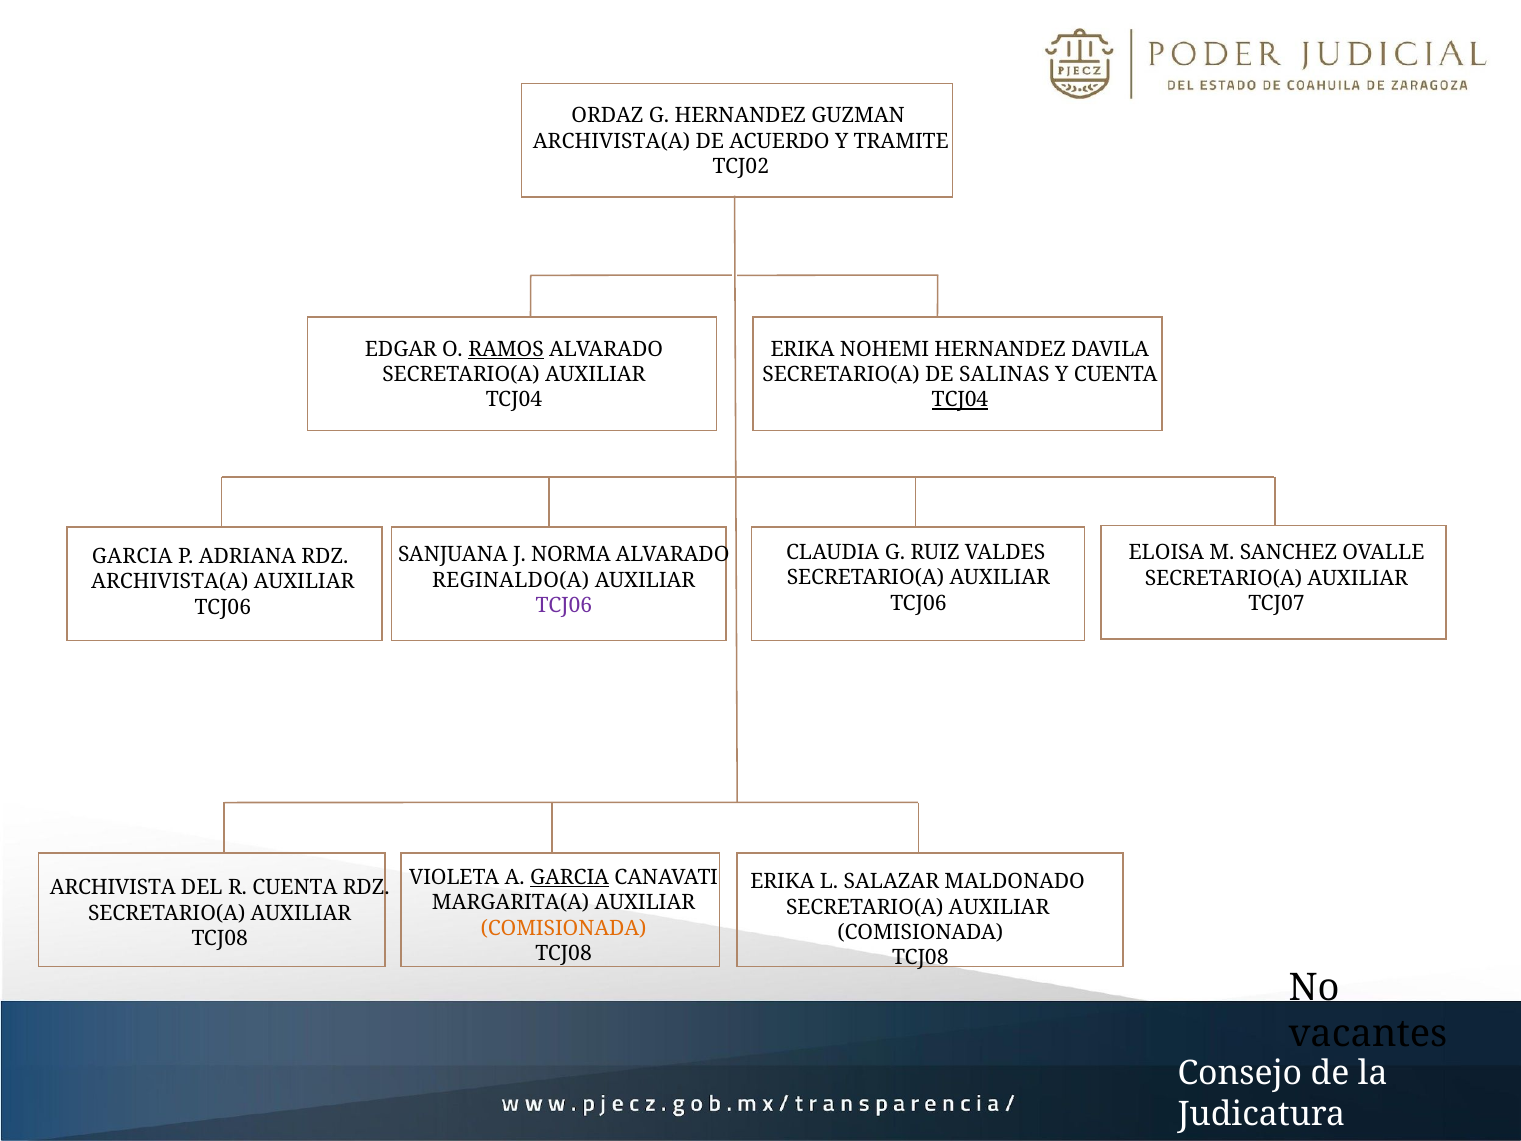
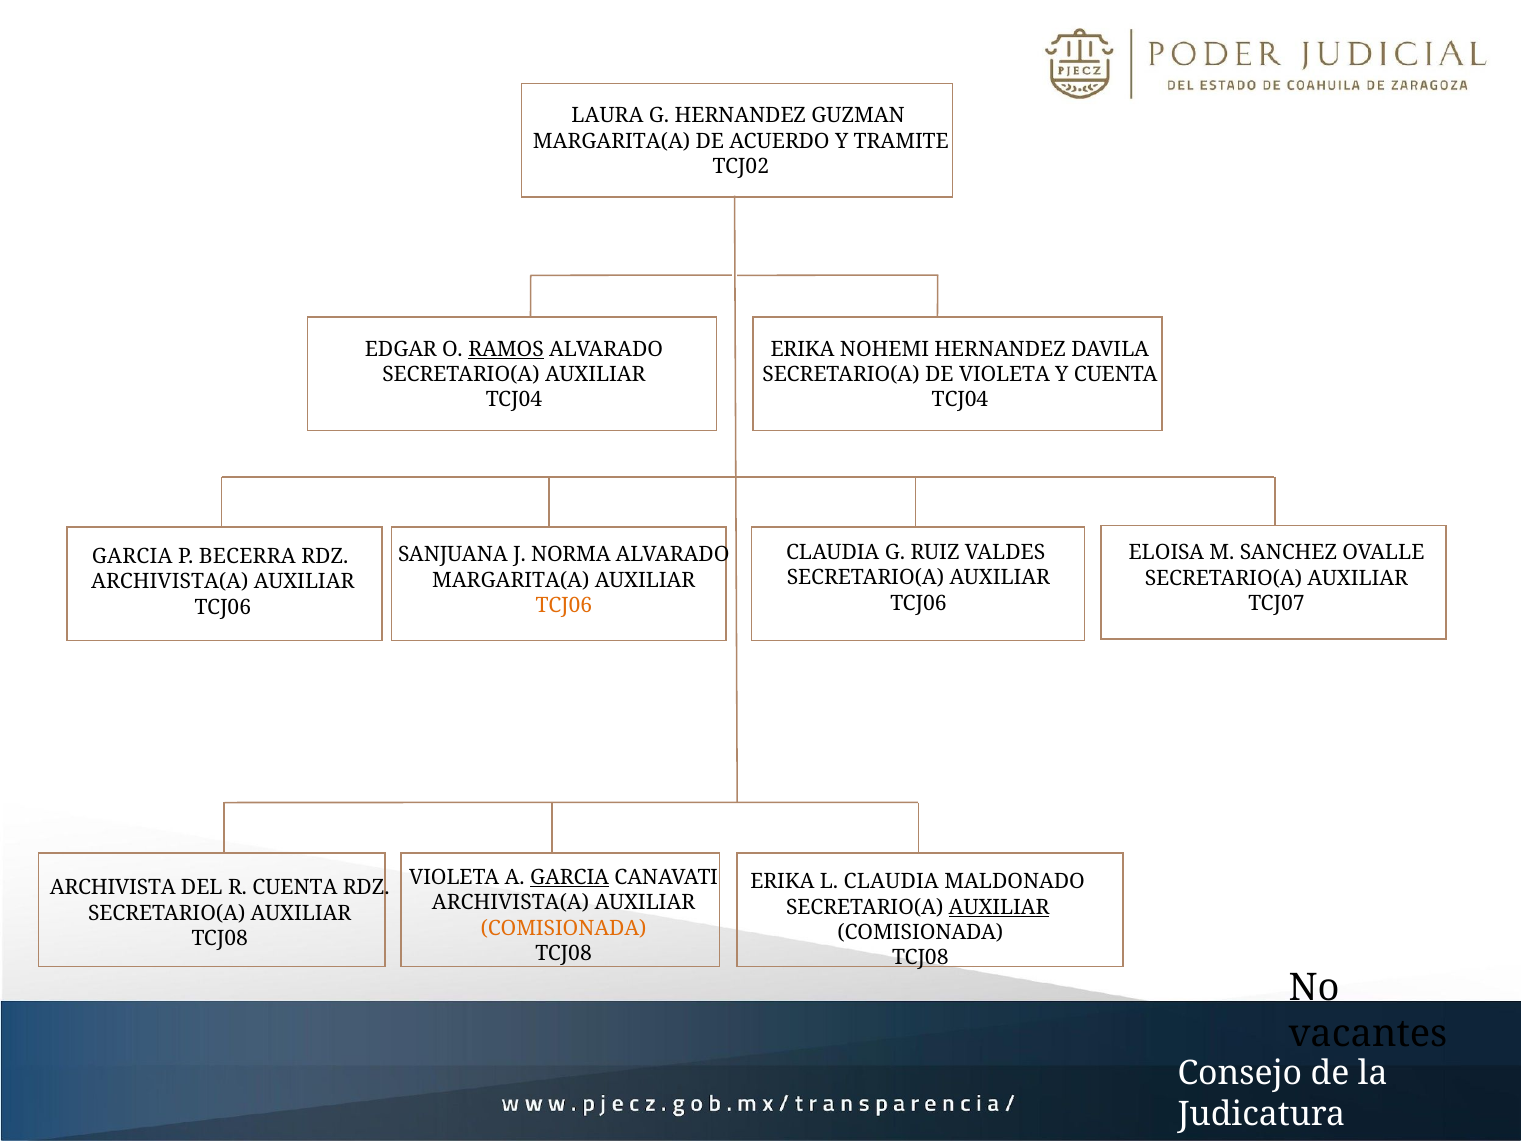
ORDAZ: ORDAZ -> LAURA
ARCHIVISTA(A at (611, 141): ARCHIVISTA(A -> MARGARITA(A
DE SALINAS: SALINAS -> VIOLETA
TCJ04 at (960, 400) underline: present -> none
ADRIANA: ADRIANA -> BECERRA
REGINALDO(A at (511, 580): REGINALDO(A -> MARGARITA(A
TCJ06 at (564, 605) colour: purple -> orange
L SALAZAR: SALAZAR -> CLAUDIA
MARGARITA(A at (511, 903): MARGARITA(A -> ARCHIVISTA(A
AUXILIAR at (999, 907) underline: none -> present
